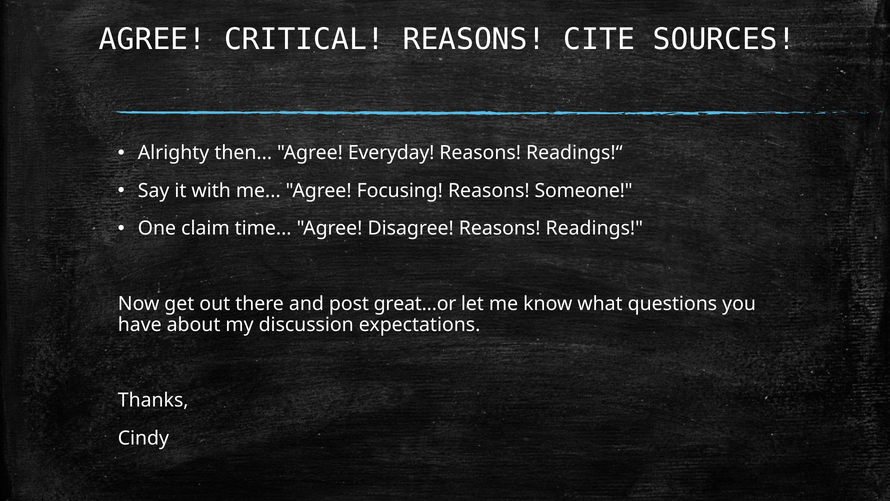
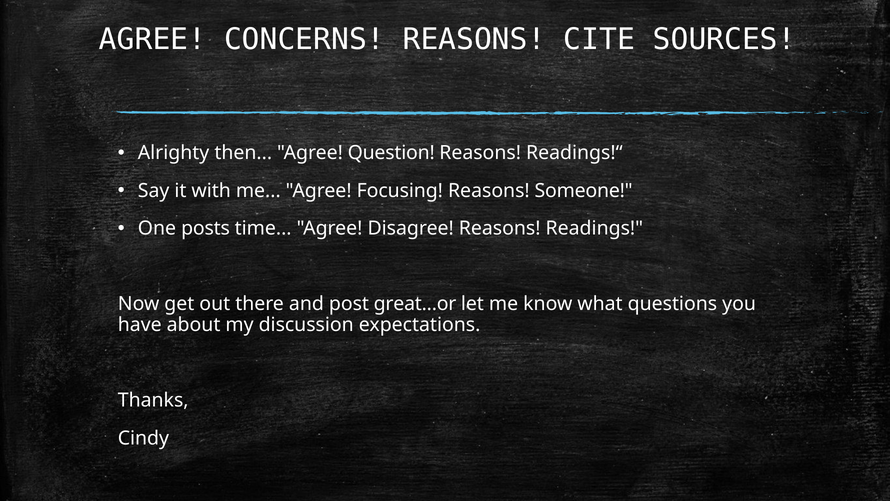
CRITICAL: CRITICAL -> CONCERNS
Everyday: Everyday -> Question
claim: claim -> posts
